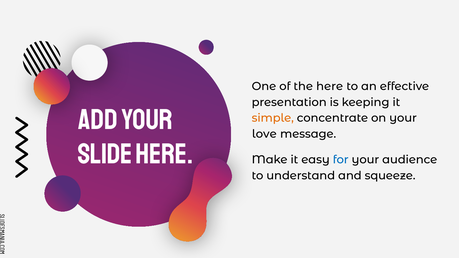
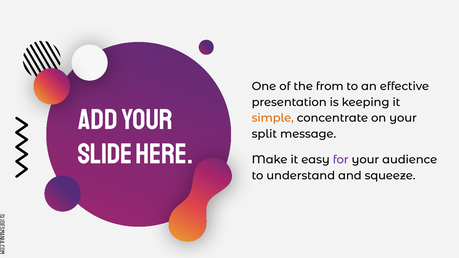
the here: here -> from
love: love -> split
for colour: blue -> purple
